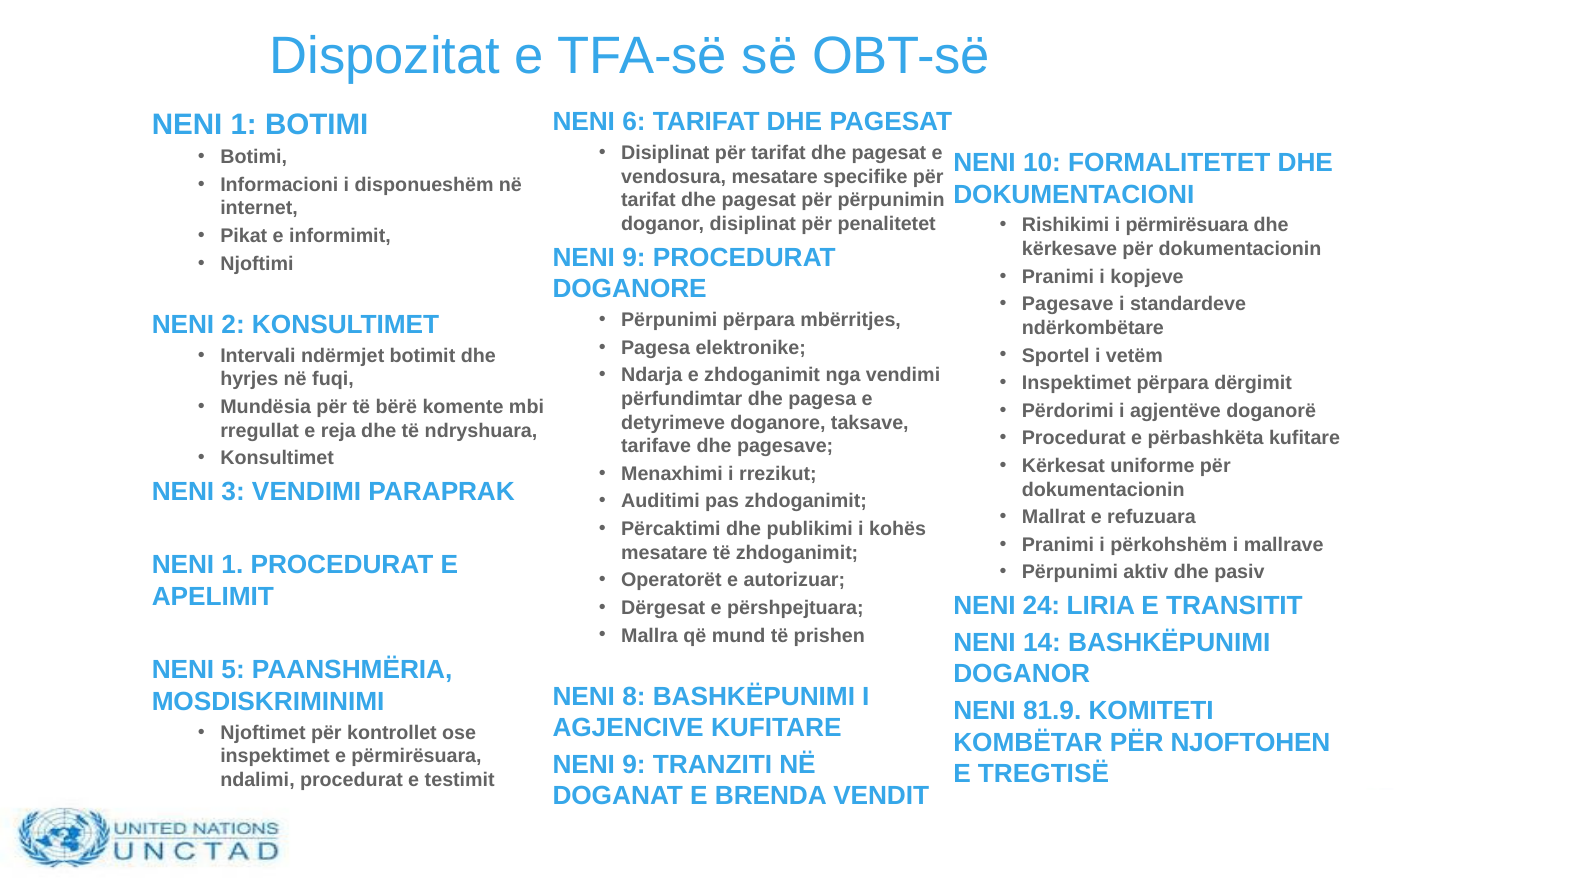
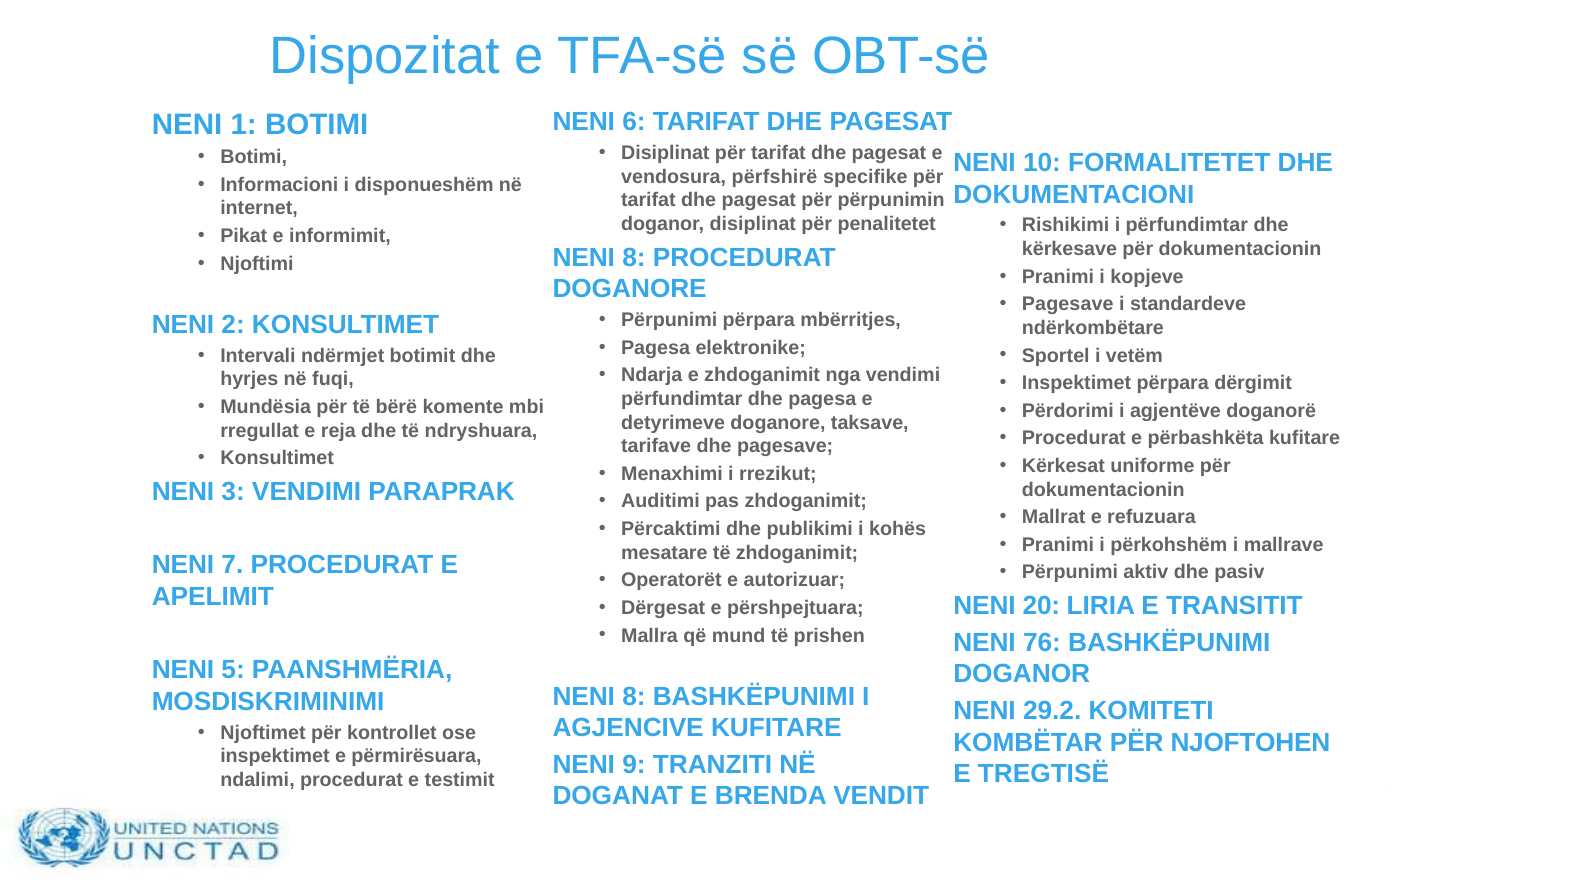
vendosura mesatare: mesatare -> përfshirë
i përmirësuara: përmirësuara -> përfundimtar
9 at (634, 257): 9 -> 8
1 at (232, 565): 1 -> 7
24: 24 -> 20
14: 14 -> 76
81.9: 81.9 -> 29.2
